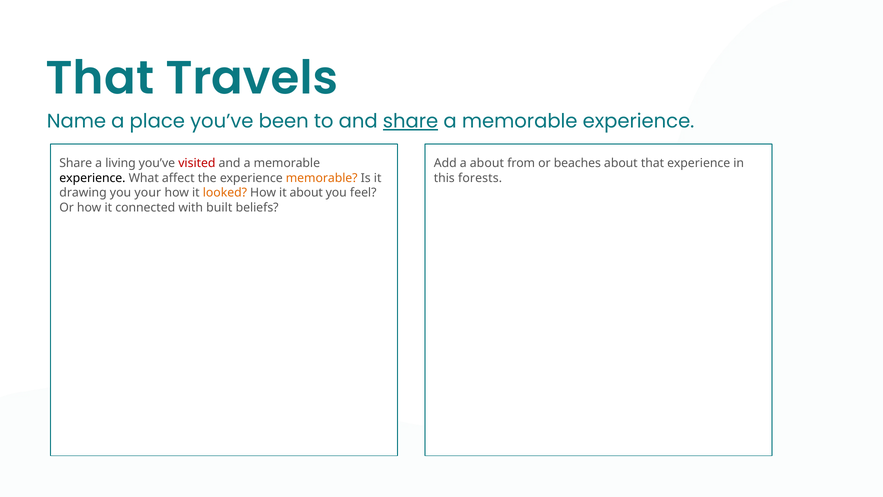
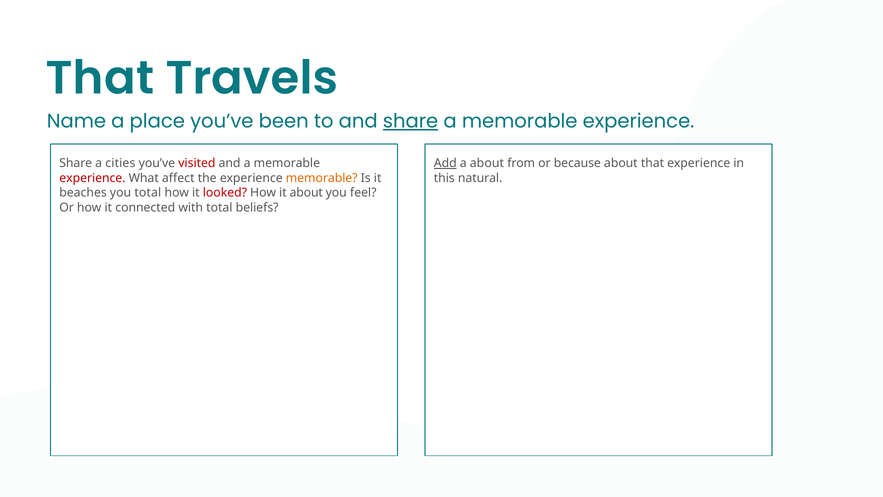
living: living -> cities
Add underline: none -> present
beaches: beaches -> because
experience at (92, 178) colour: black -> red
forests: forests -> natural
drawing: drawing -> beaches
you your: your -> total
looked colour: orange -> red
with built: built -> total
